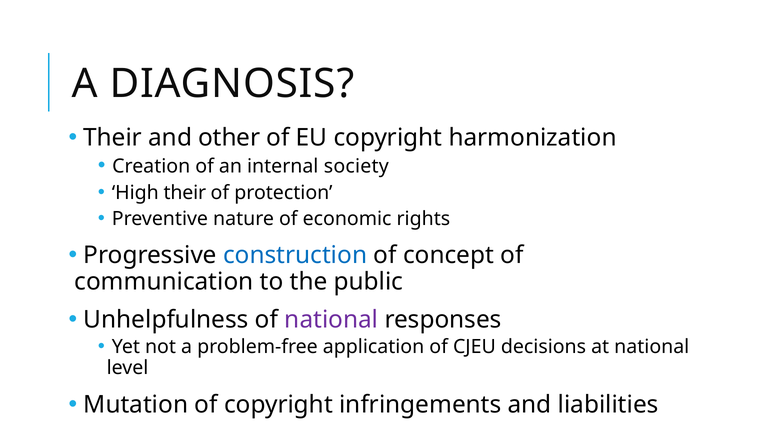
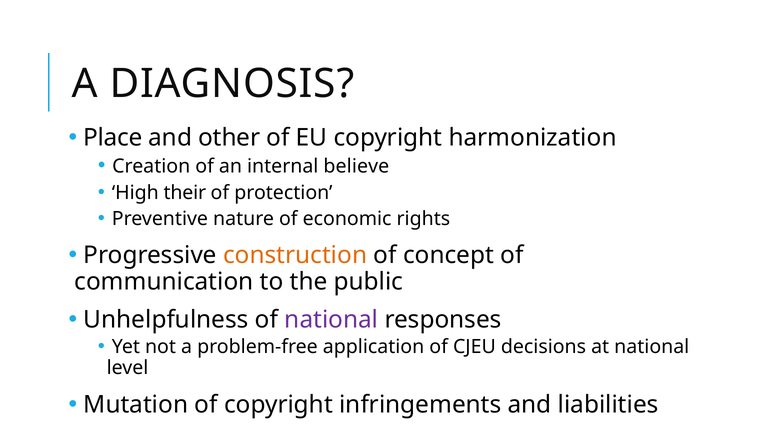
Their at (113, 138): Their -> Place
society: society -> believe
construction colour: blue -> orange
